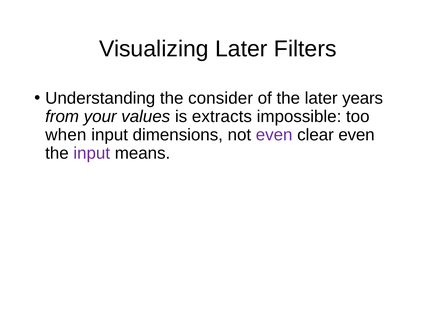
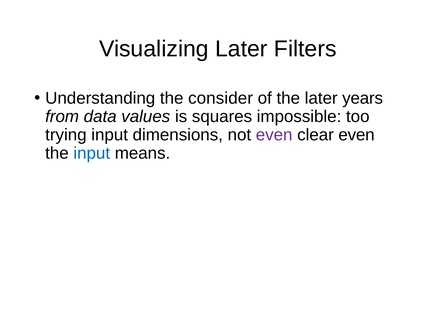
your: your -> data
extracts: extracts -> squares
when: when -> trying
input at (92, 153) colour: purple -> blue
